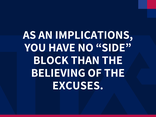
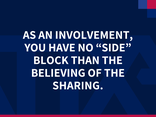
IMPLICATIONS: IMPLICATIONS -> INVOLVEMENT
EXCUSES: EXCUSES -> SHARING
